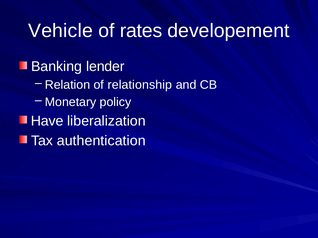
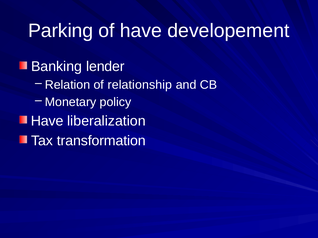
Vehicle: Vehicle -> Parking
of rates: rates -> have
authentication: authentication -> transformation
